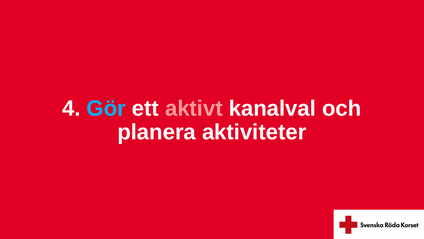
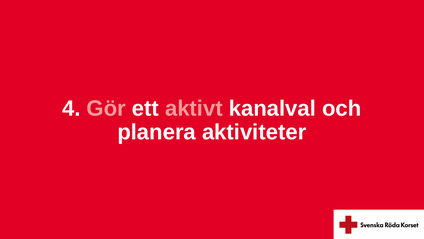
Gör colour: light blue -> pink
